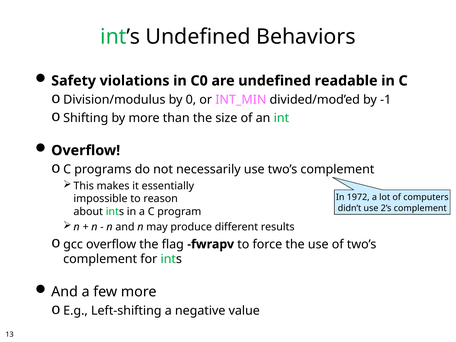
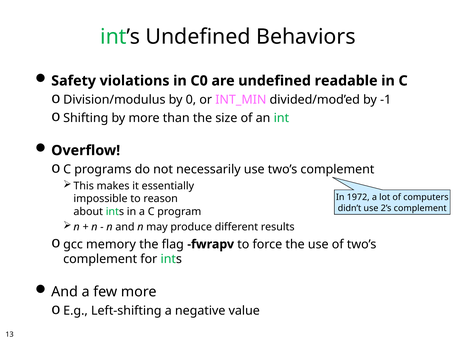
gcc overflow: overflow -> memory
